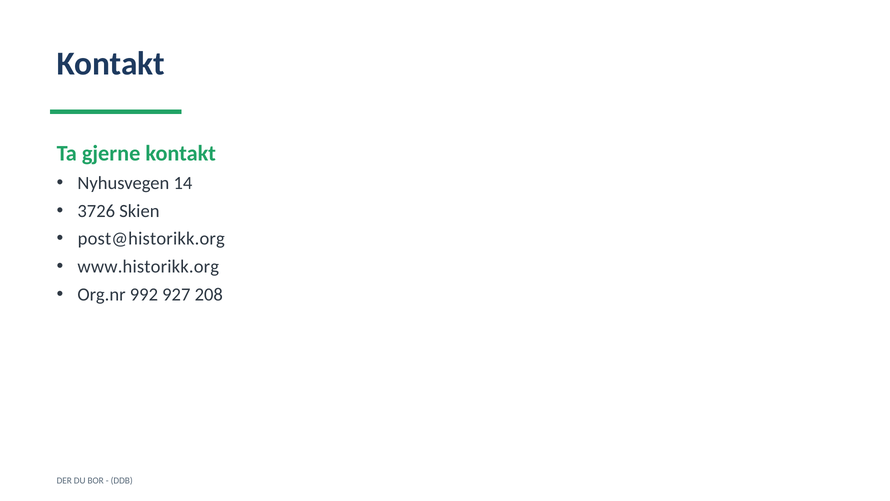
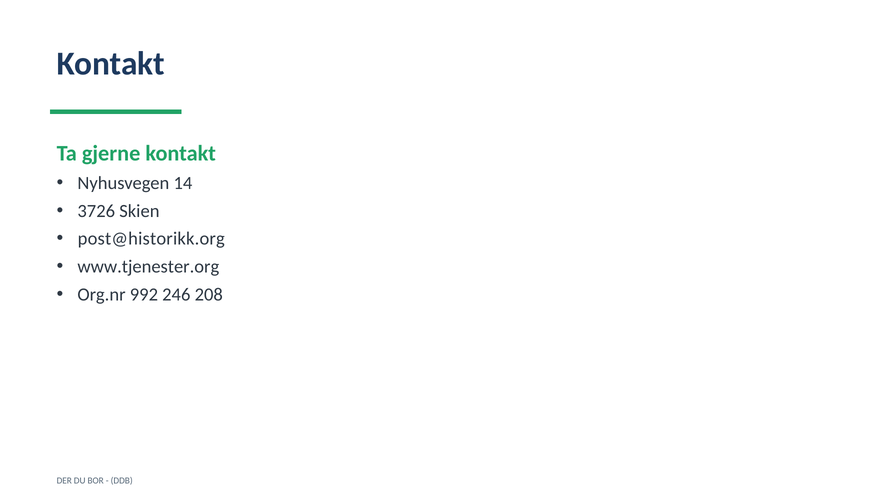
www.historikk.org: www.historikk.org -> www.tjenester.org
927: 927 -> 246
